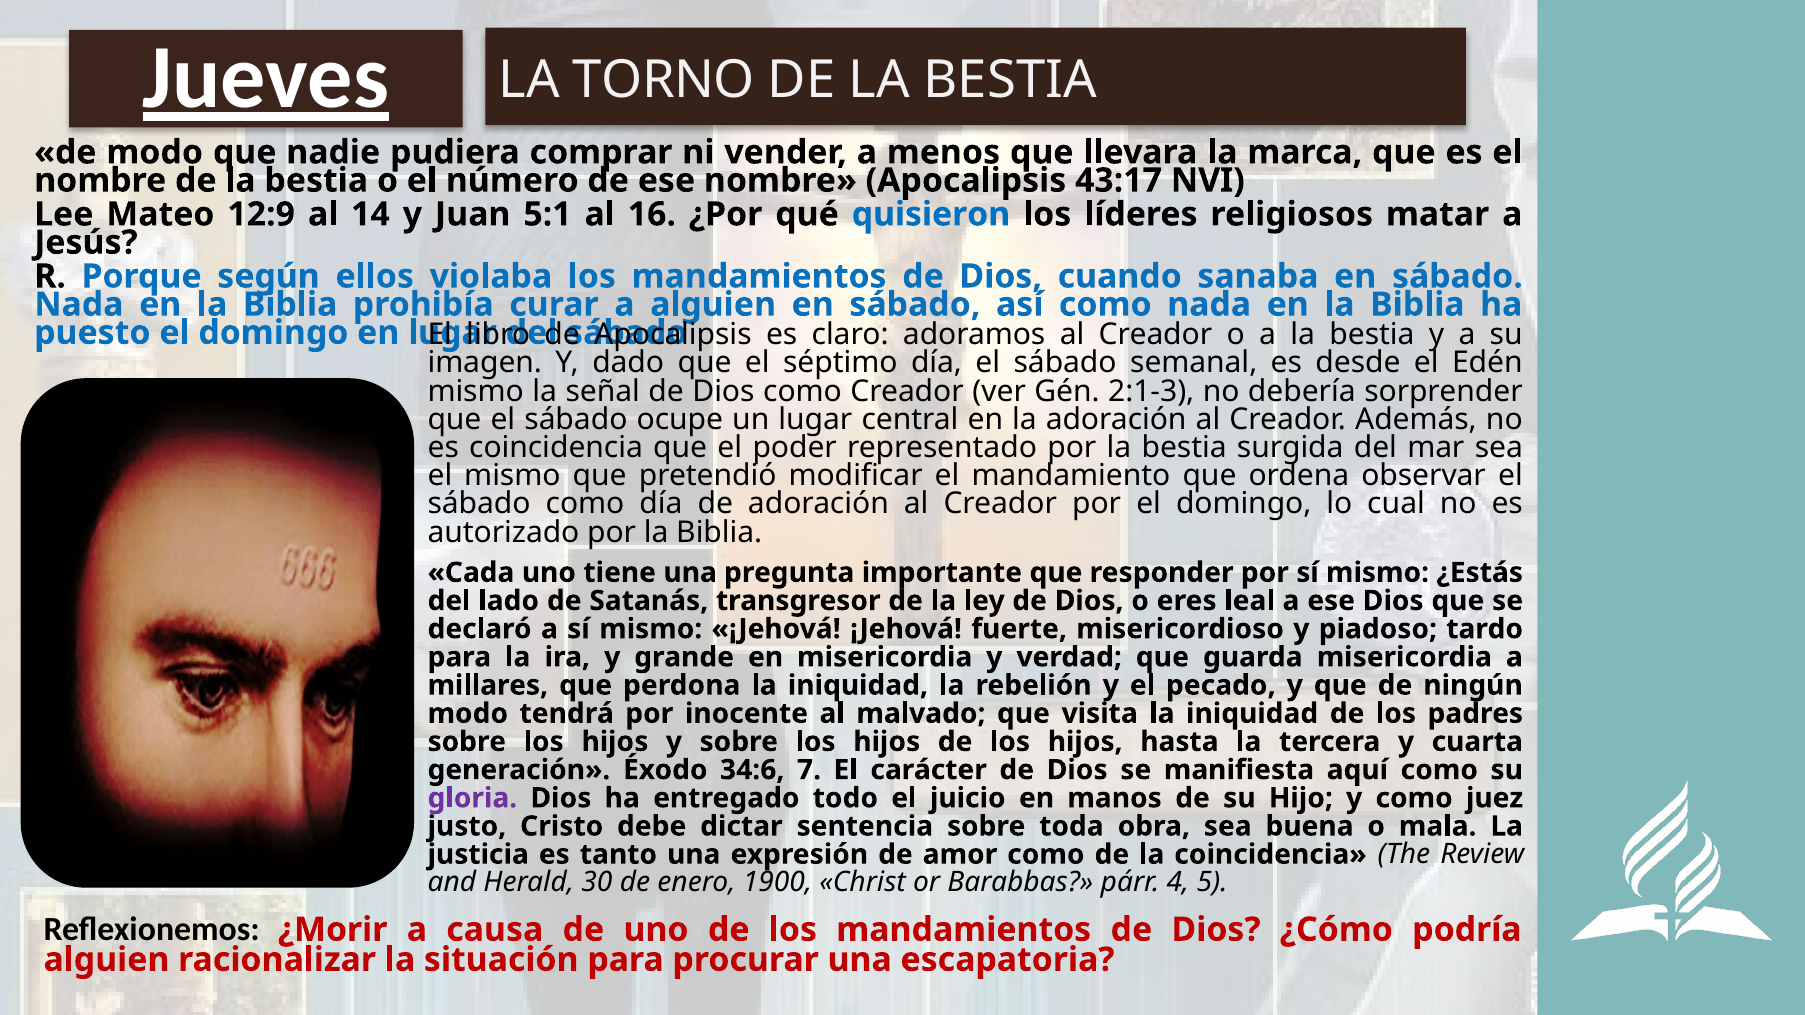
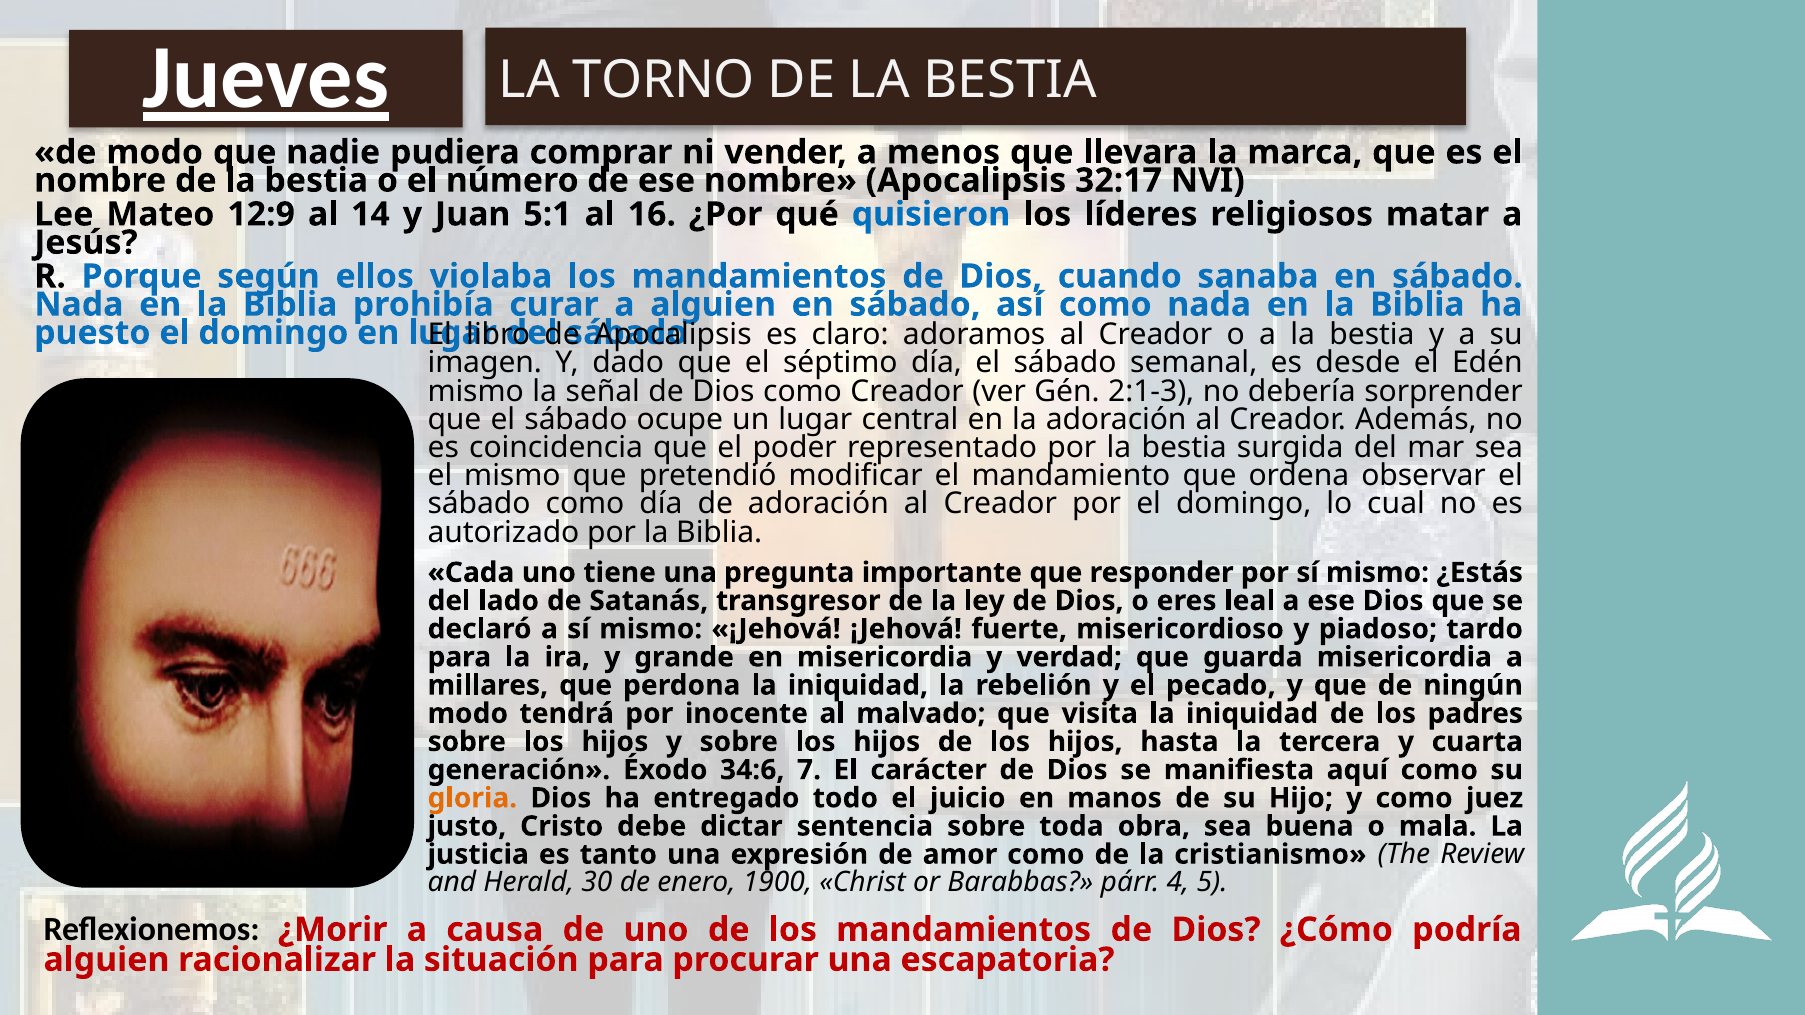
43:17: 43:17 -> 32:17
gloria colour: purple -> orange
la coincidencia: coincidencia -> cristianismo
